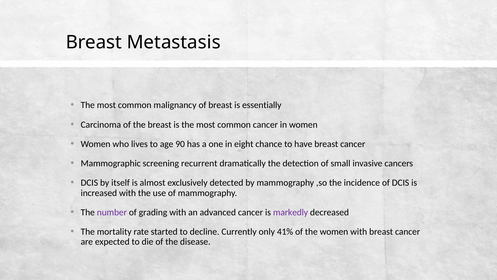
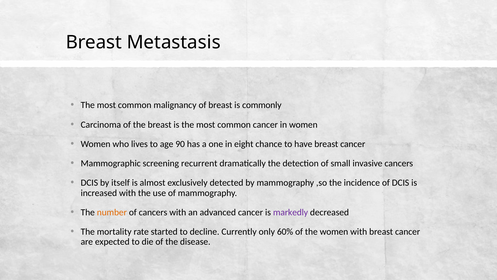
essentially: essentially -> commonly
number colour: purple -> orange
of grading: grading -> cancers
41%: 41% -> 60%
